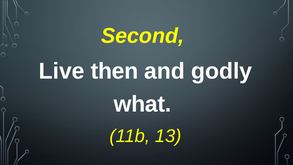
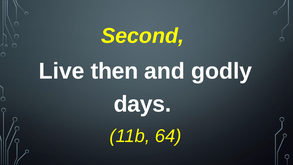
what: what -> days
13: 13 -> 64
